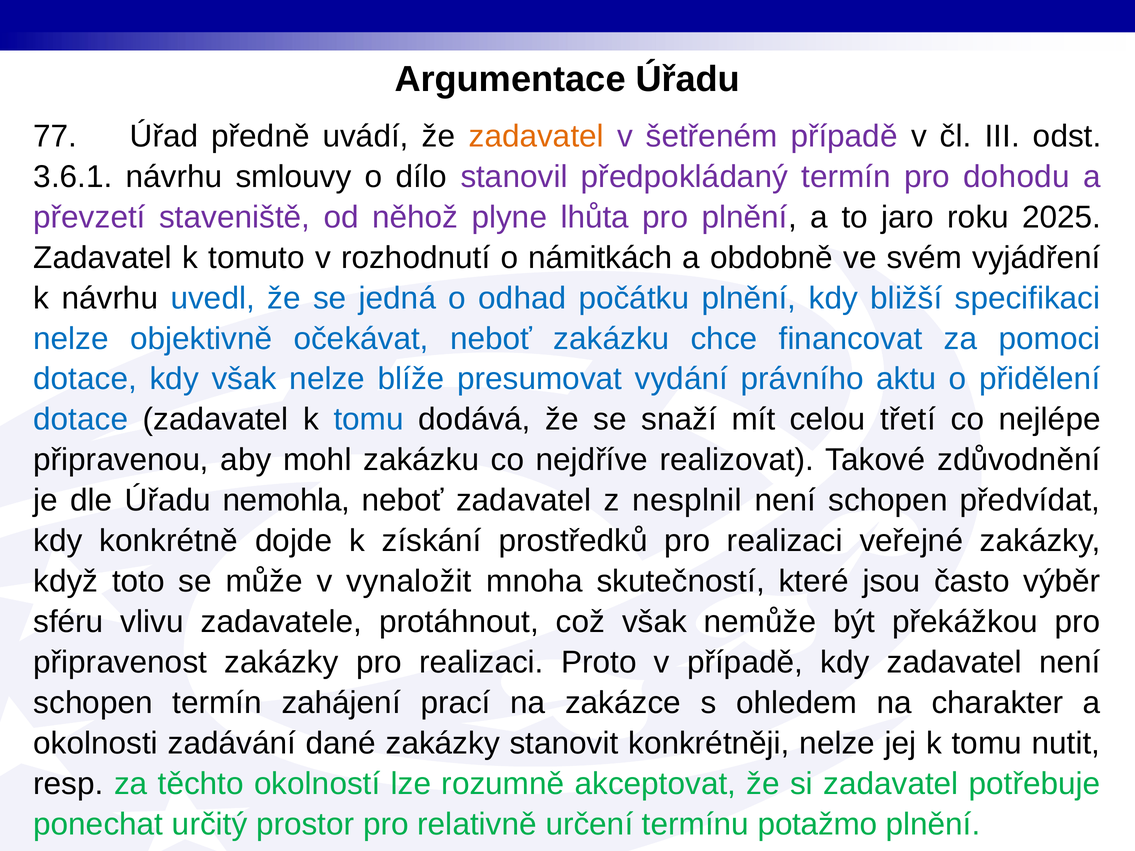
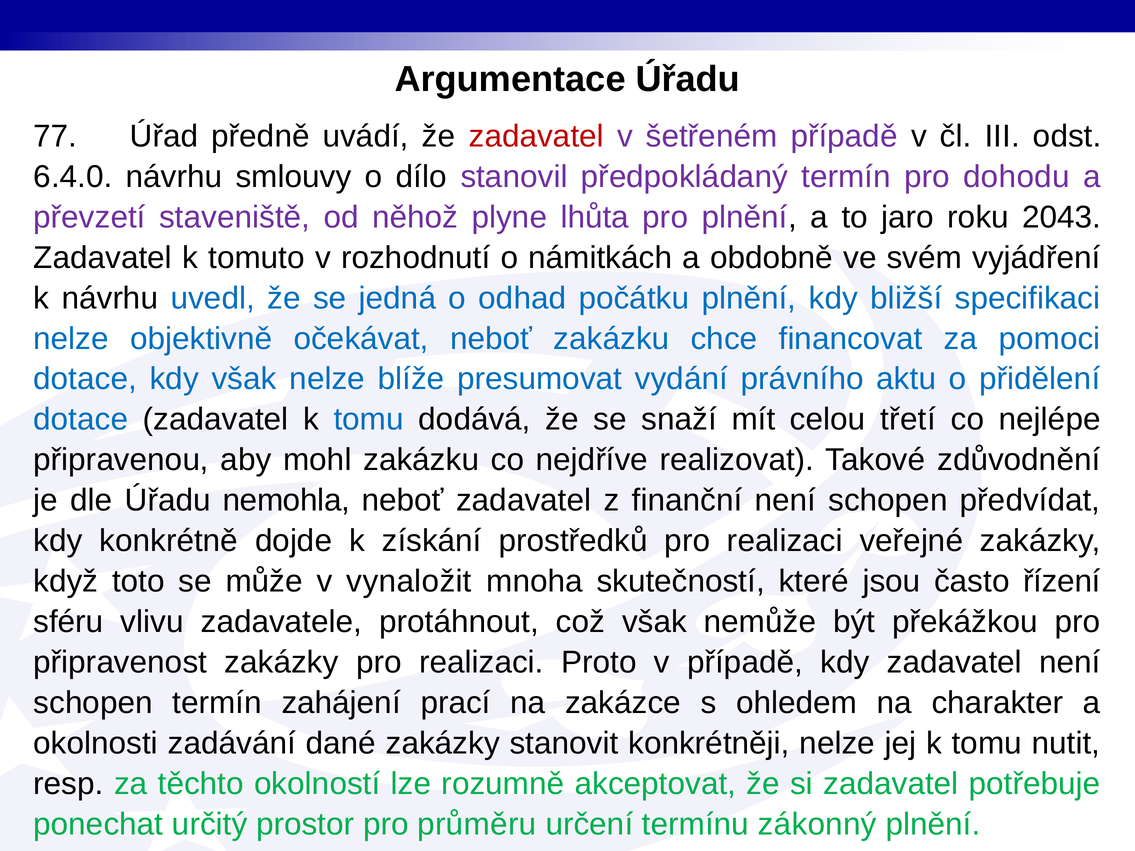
zadavatel at (536, 136) colour: orange -> red
3.6.1: 3.6.1 -> 6.4.0
2025: 2025 -> 2043
nesplnil: nesplnil -> finanční
výběr: výběr -> řízení
relativně: relativně -> průměru
potažmo: potažmo -> zákonný
